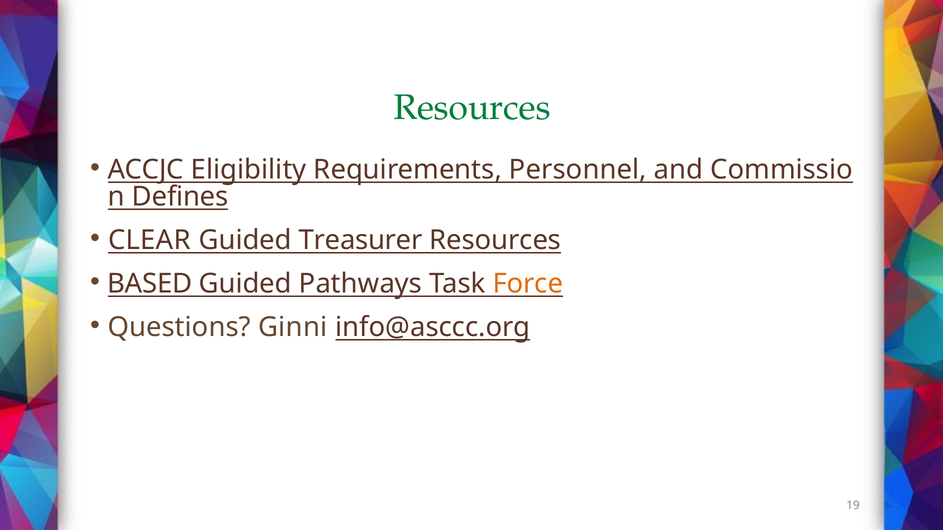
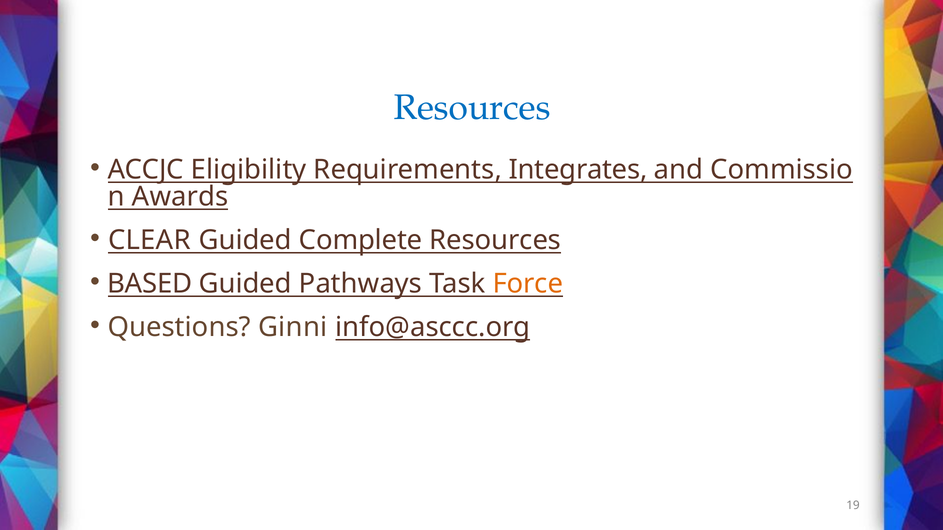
Resources at (472, 108) colour: green -> blue
Personnel: Personnel -> Integrates
Defines: Defines -> Awards
Treasurer: Treasurer -> Complete
